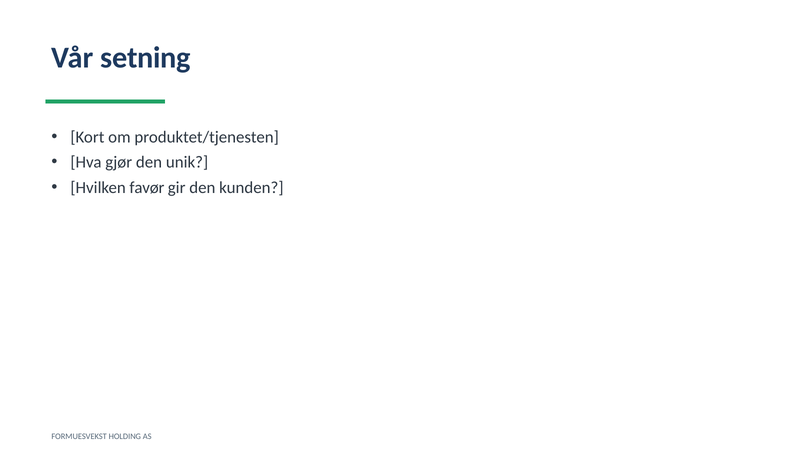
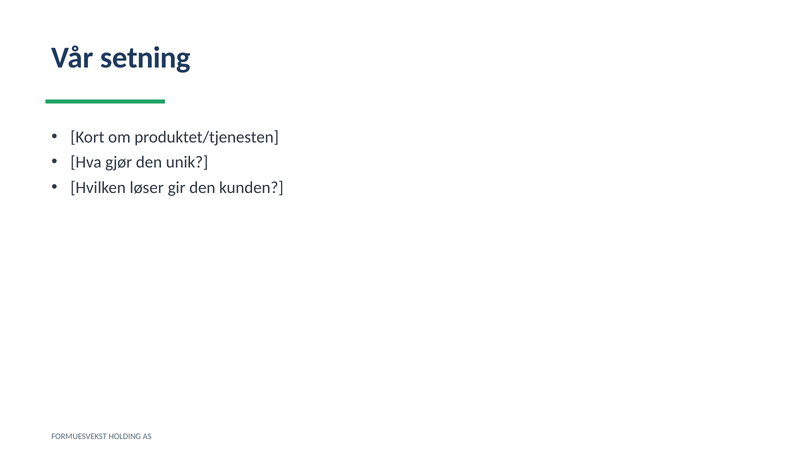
favør: favør -> løser
